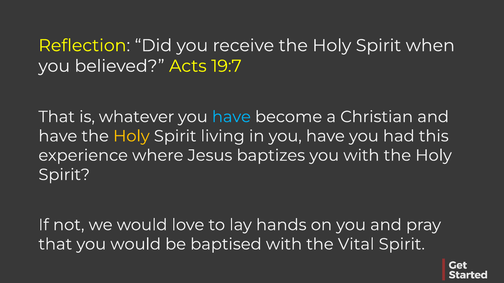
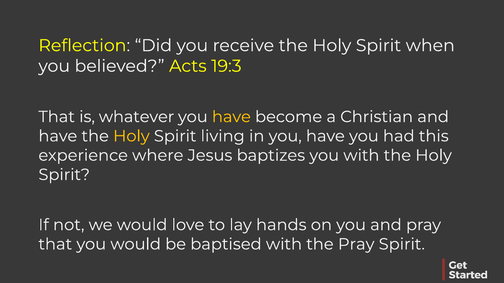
19:7: 19:7 -> 19:3
have at (231, 117) colour: light blue -> yellow
the Vital: Vital -> Pray
